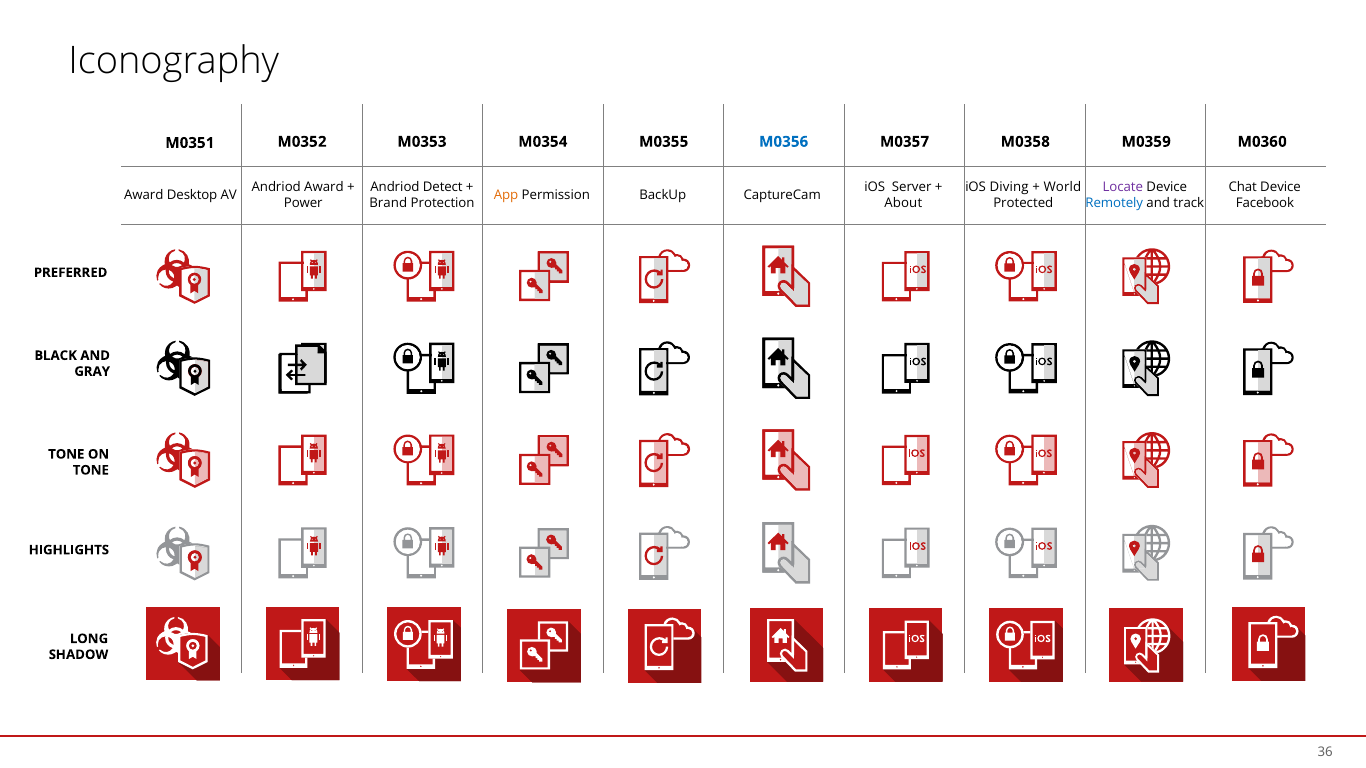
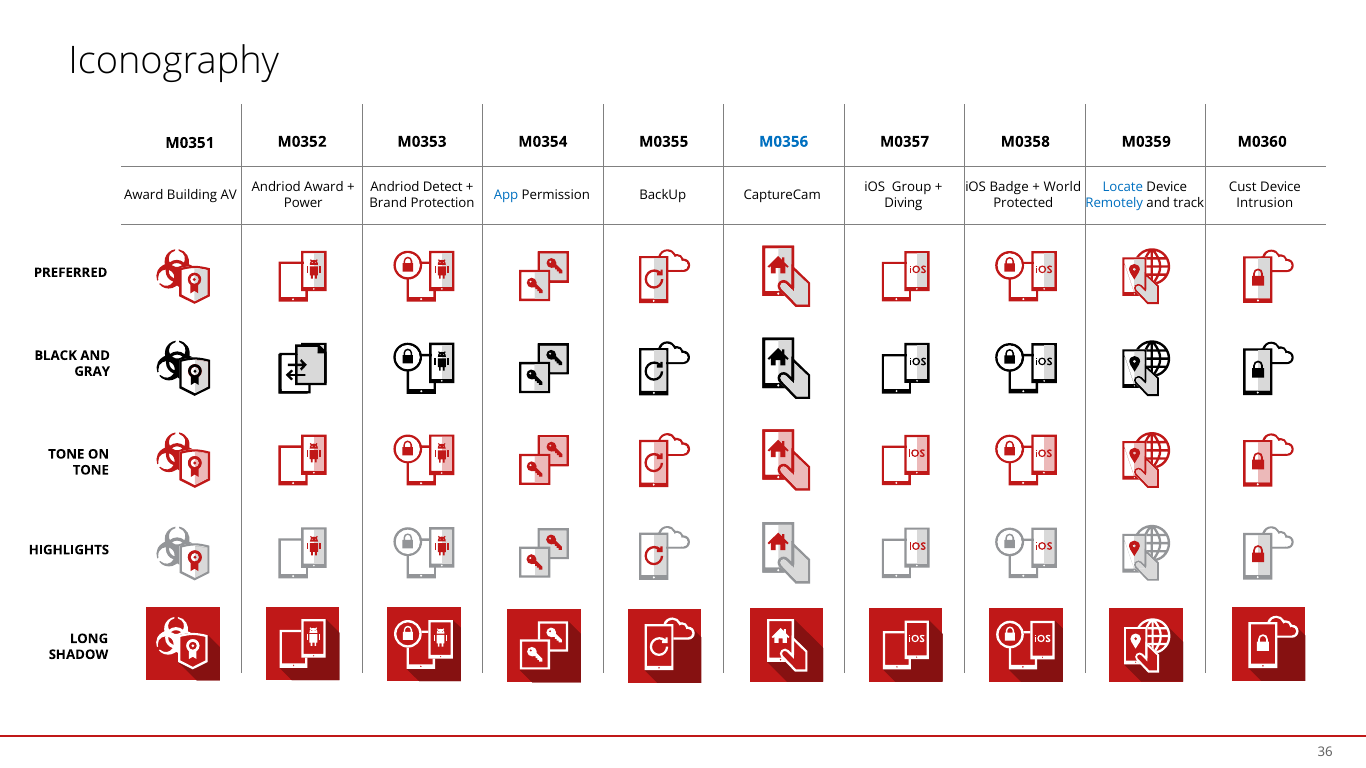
Server: Server -> Group
Diving: Diving -> Badge
Locate colour: purple -> blue
Chat: Chat -> Cust
Desktop: Desktop -> Building
App colour: orange -> blue
About: About -> Diving
Facebook: Facebook -> Intrusion
